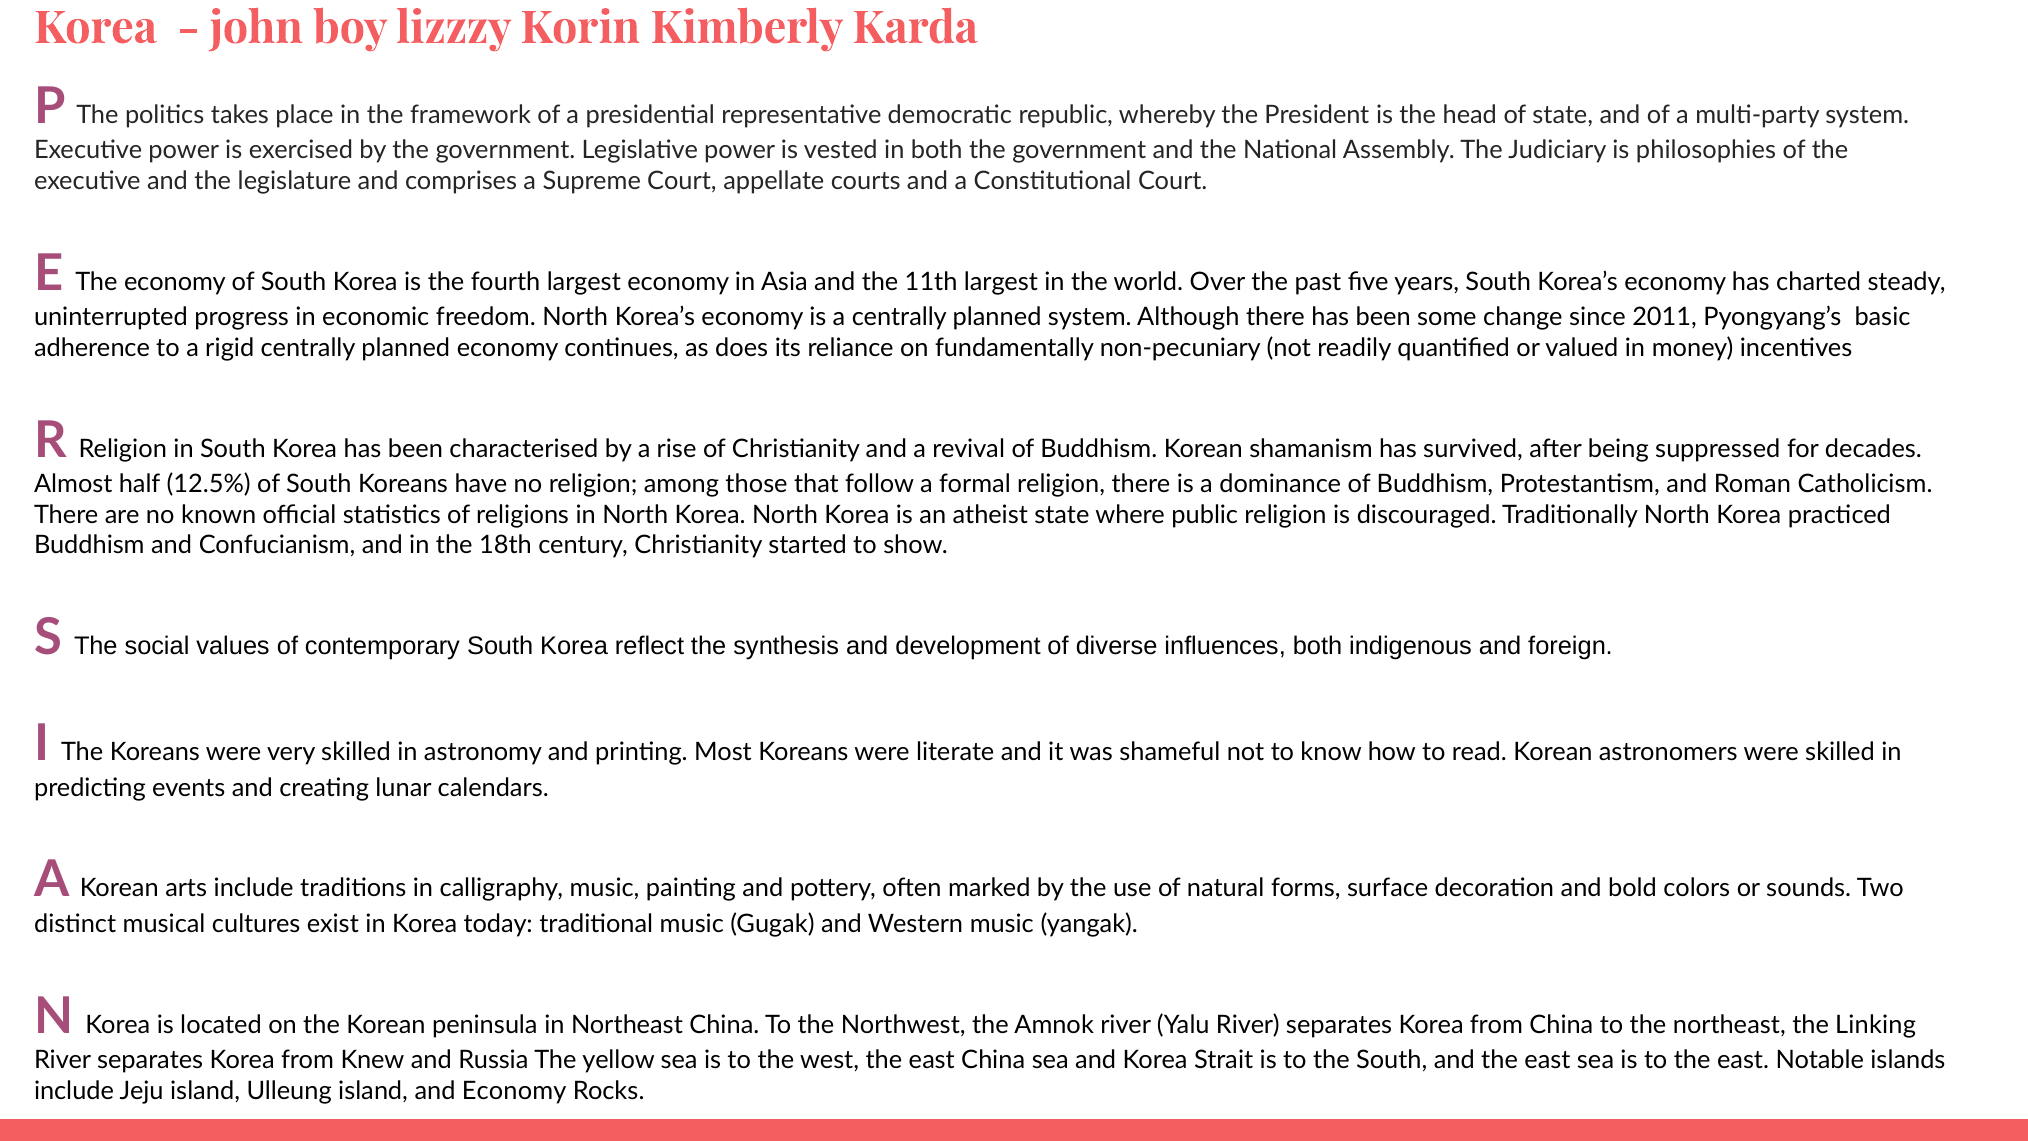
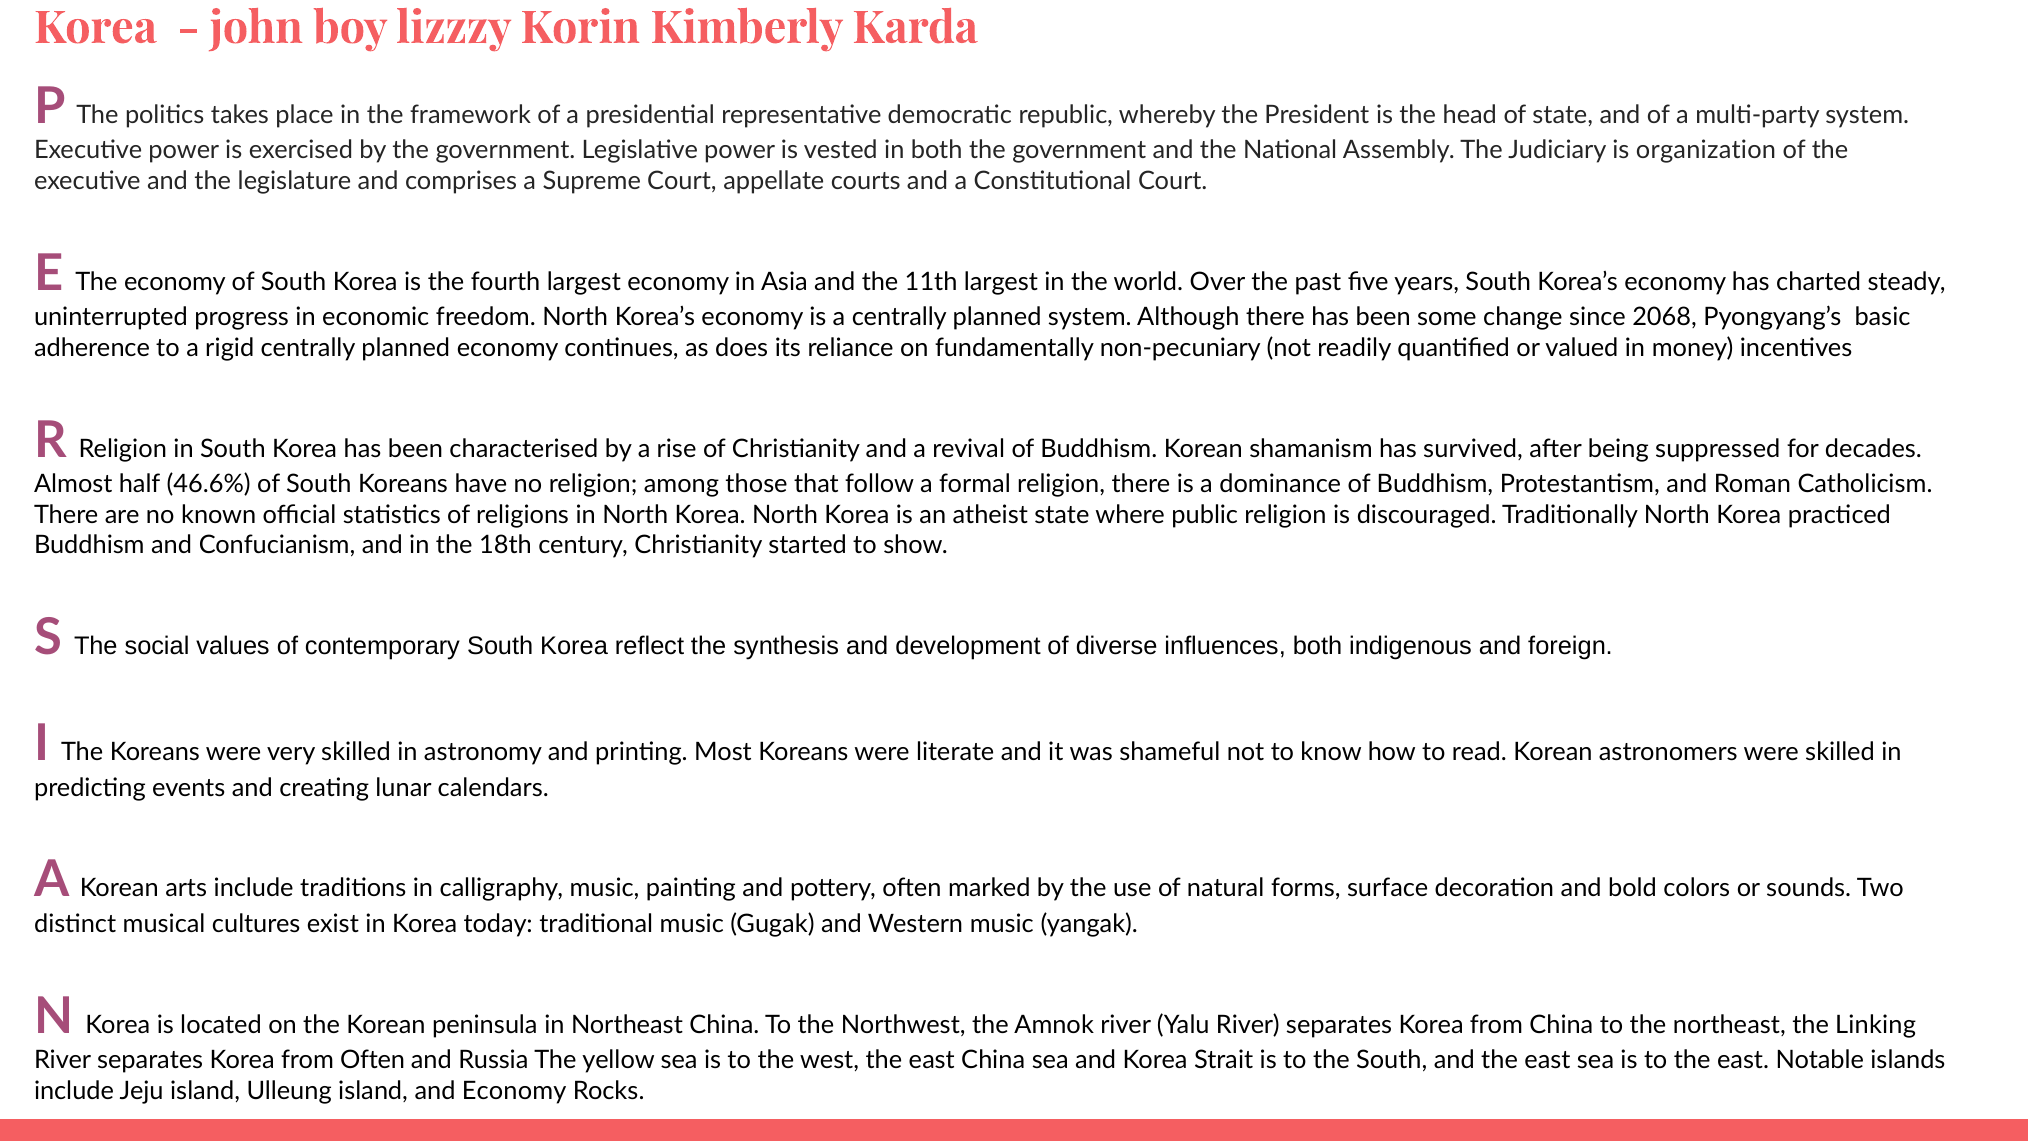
philosophies: philosophies -> organization
2011: 2011 -> 2068
12.5%: 12.5% -> 46.6%
from Knew: Knew -> Often
